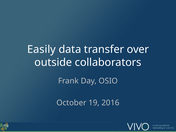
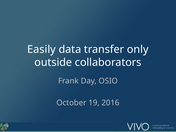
over: over -> only
